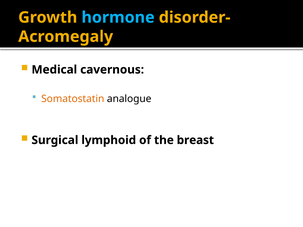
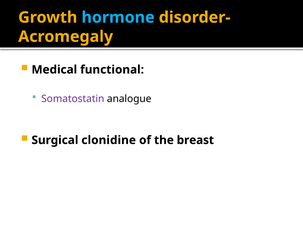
cavernous: cavernous -> functional
Somatostatin colour: orange -> purple
lymphoid: lymphoid -> clonidine
